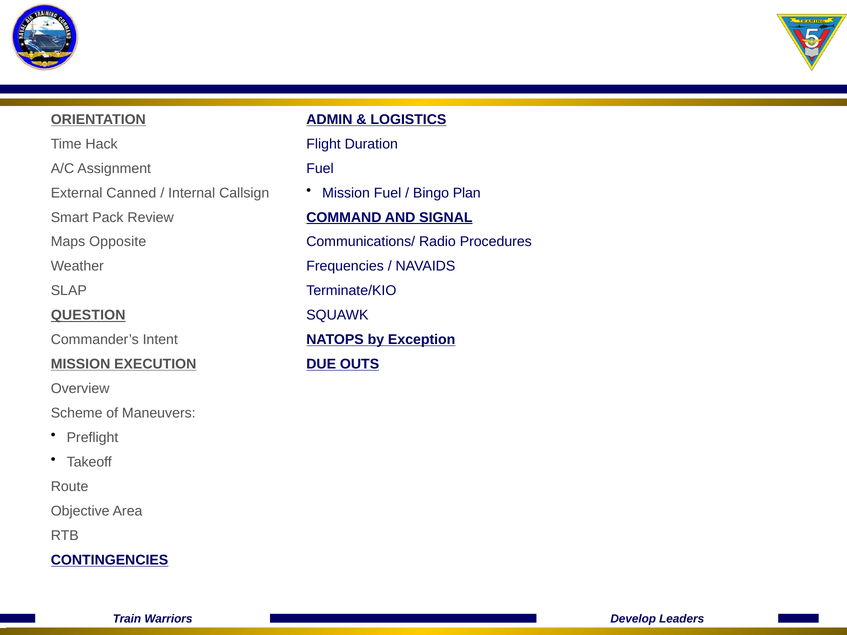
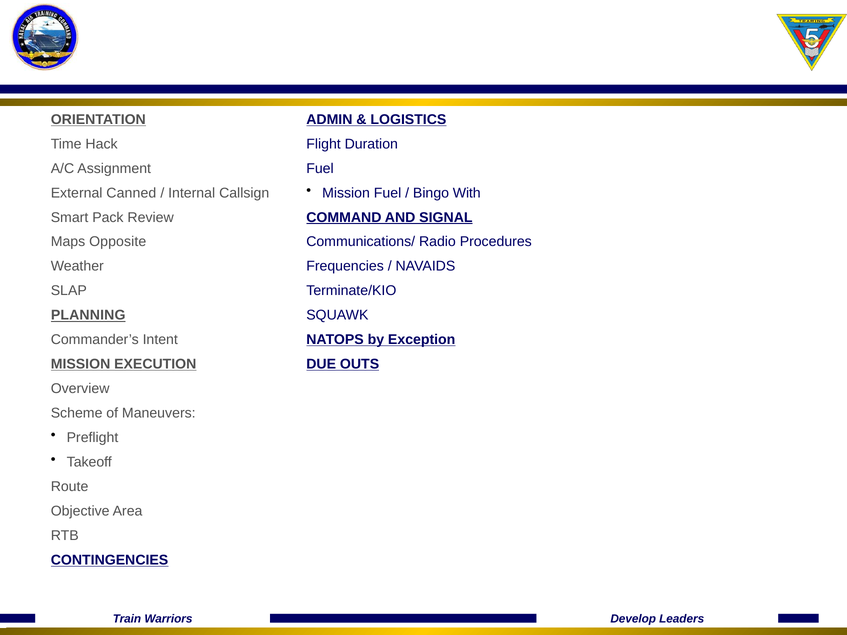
Plan: Plan -> With
QUESTION: QUESTION -> PLANNING
